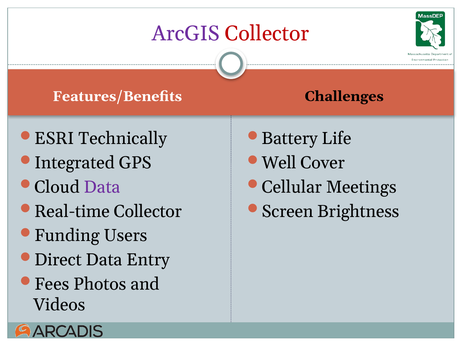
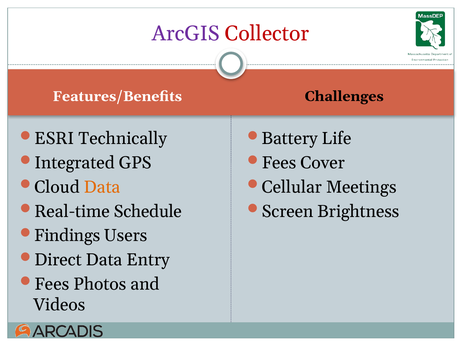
Well at (279, 163): Well -> Fees
Data at (102, 187) colour: purple -> orange
Real-time Collector: Collector -> Schedule
Funding: Funding -> Findings
